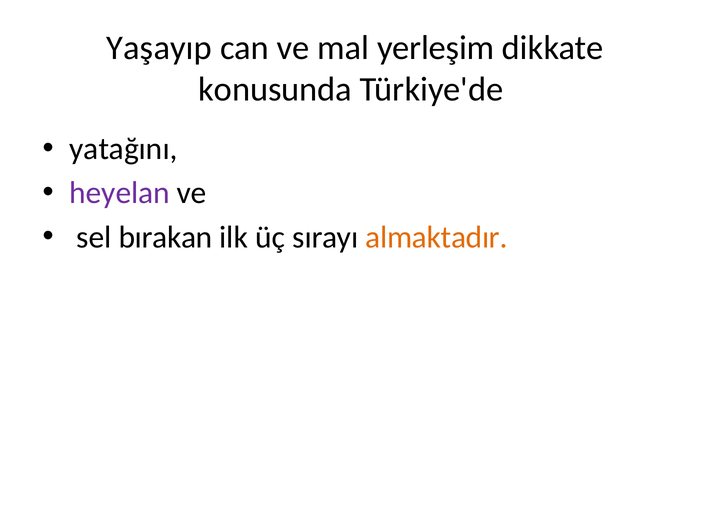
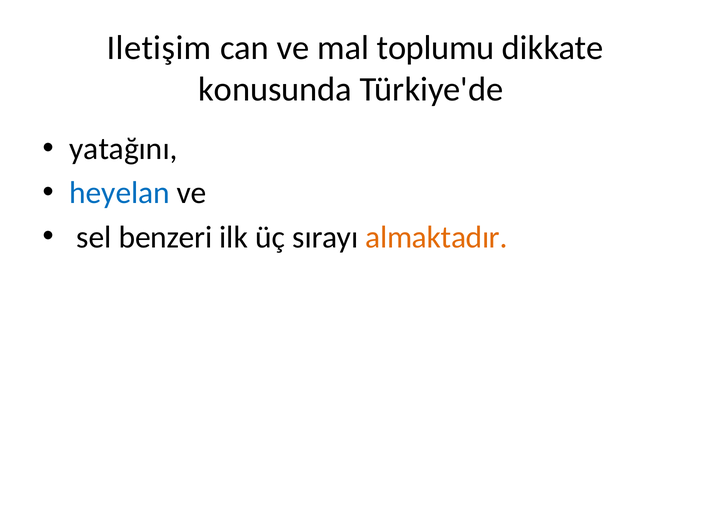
Yaşayıp: Yaşayıp -> Iletişim
yerleşim: yerleşim -> toplumu
heyelan colour: purple -> blue
bırakan: bırakan -> benzeri
